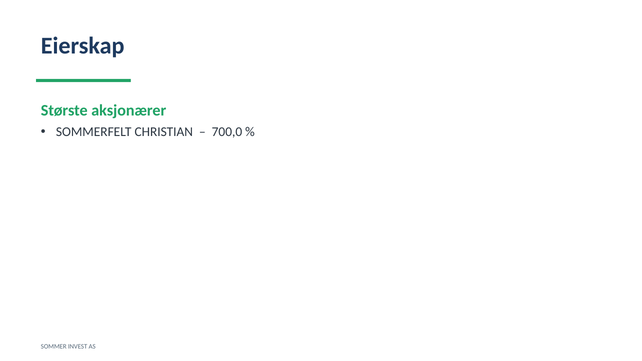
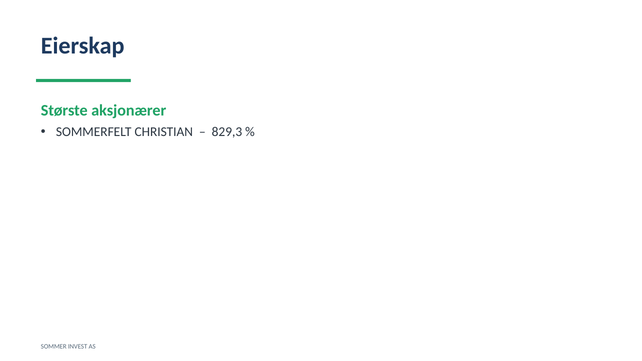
700,0: 700,0 -> 829,3
